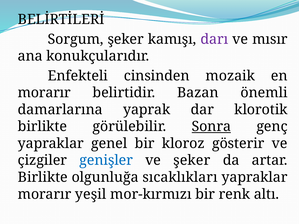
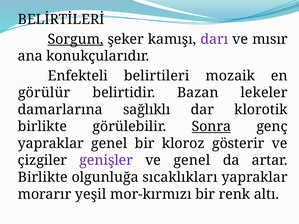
Sorgum underline: none -> present
cinsinden: cinsinden -> belirtileri
morarır at (44, 93): morarır -> görülür
önemli: önemli -> lekeler
yaprak: yaprak -> sağlıklı
genişler colour: blue -> purple
ve şeker: şeker -> genel
